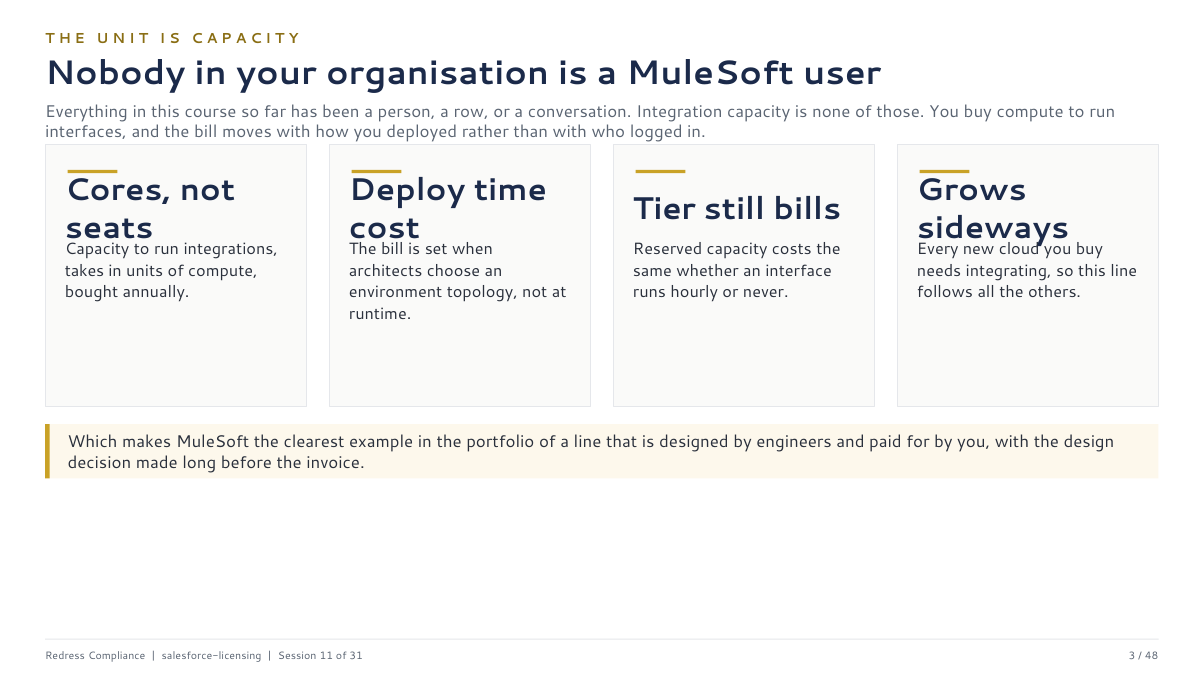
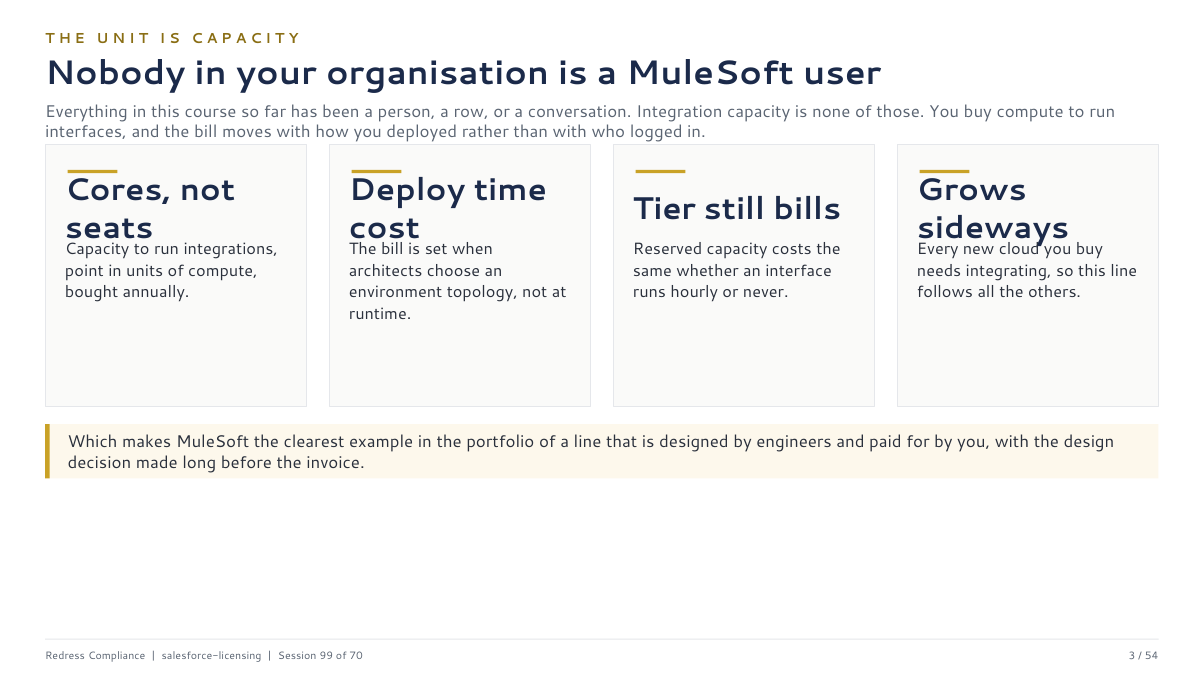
takes: takes -> point
11: 11 -> 99
31: 31 -> 70
48: 48 -> 54
